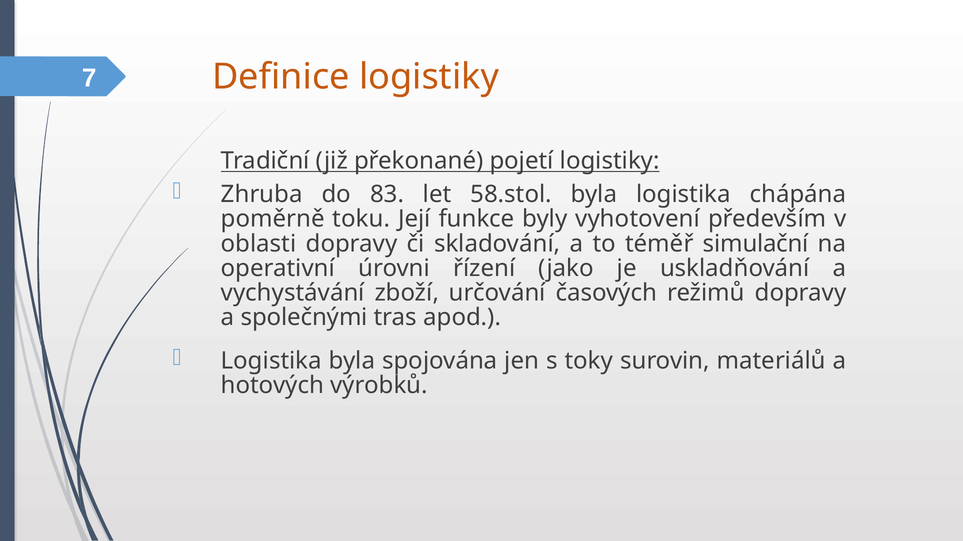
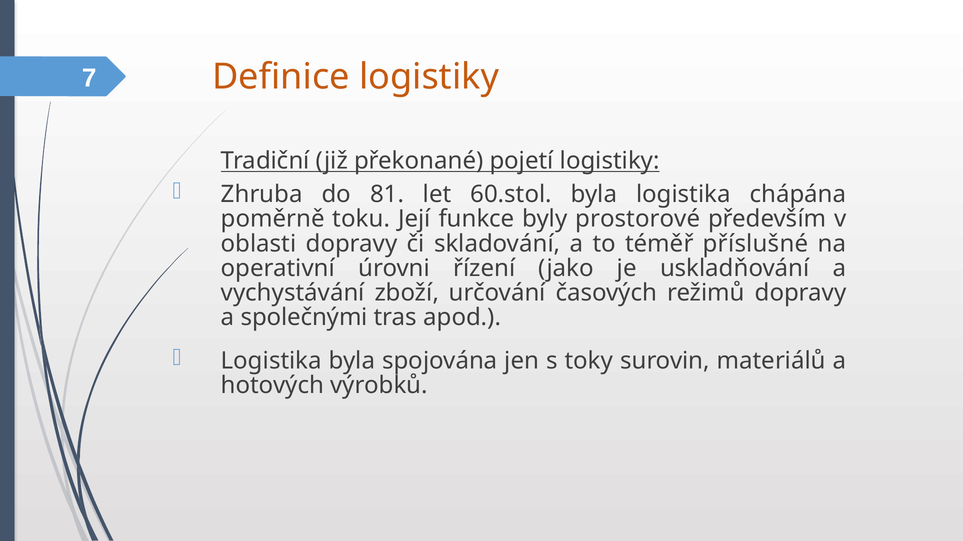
83: 83 -> 81
58.stol: 58.stol -> 60.stol
vyhotovení: vyhotovení -> prostorové
simulační: simulační -> příslušné
